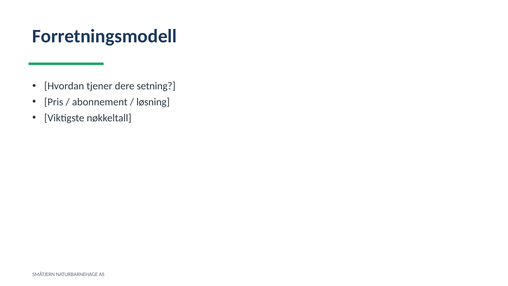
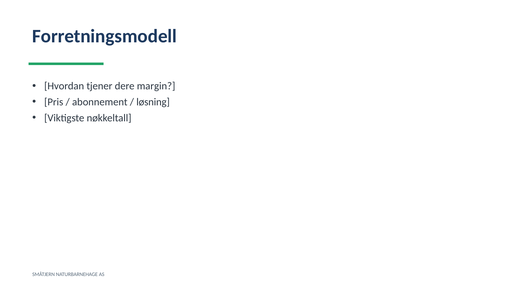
setning: setning -> margin
